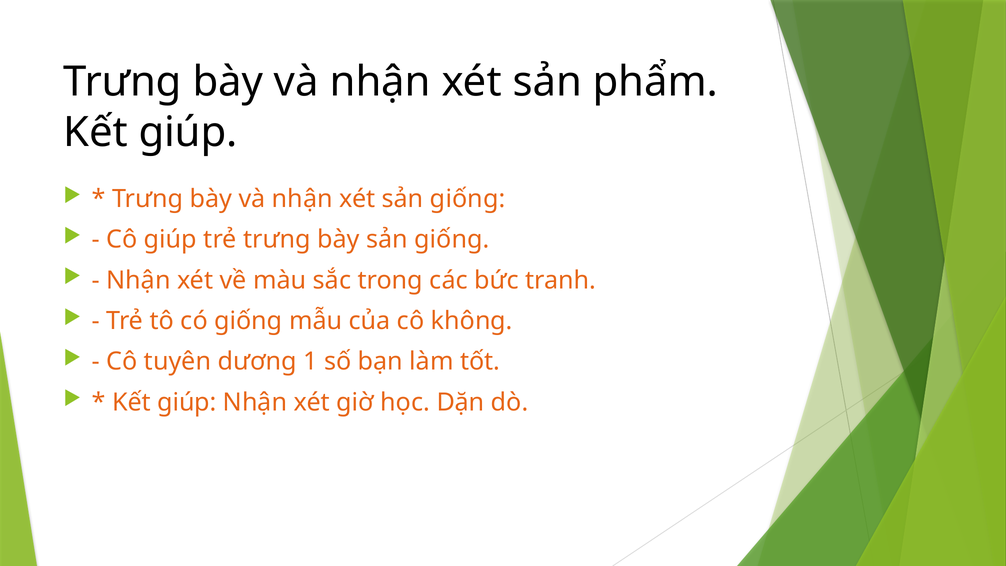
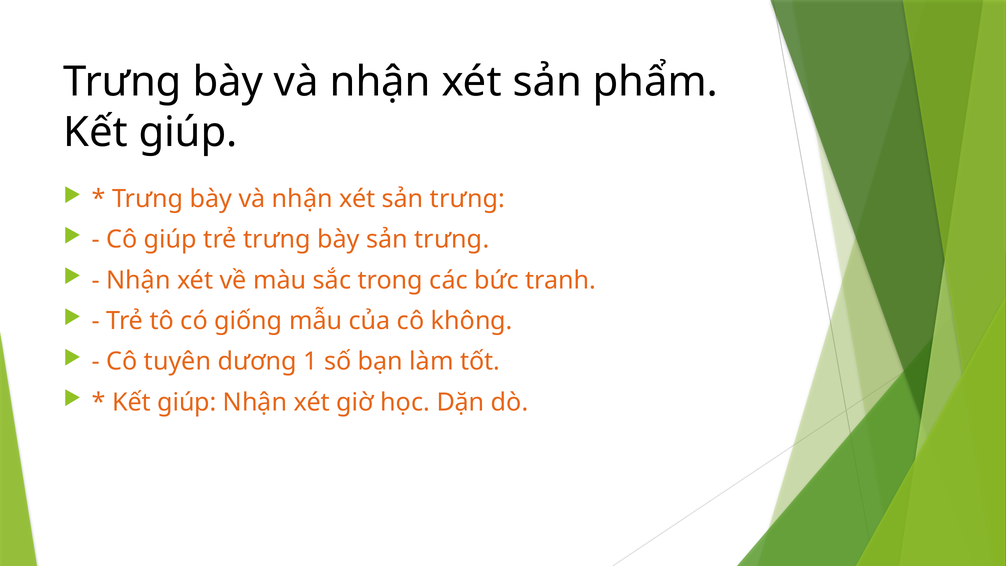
xét sản giống: giống -> trưng
bày sản giống: giống -> trưng
